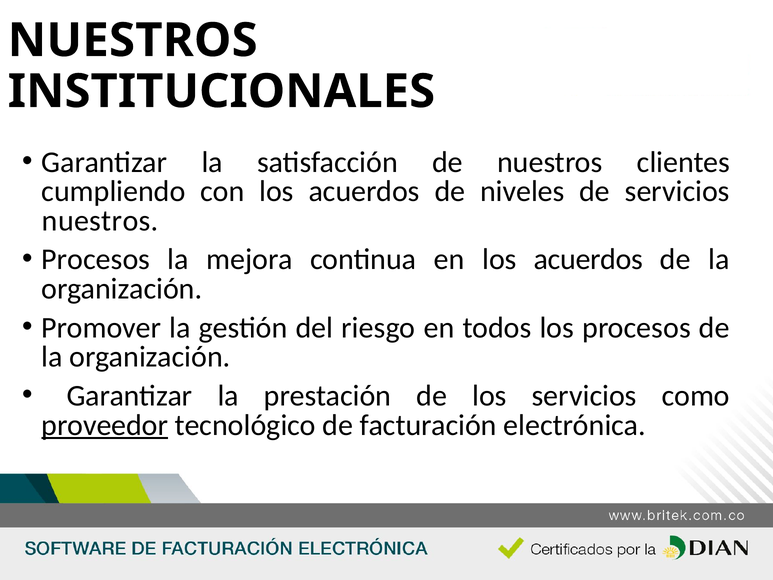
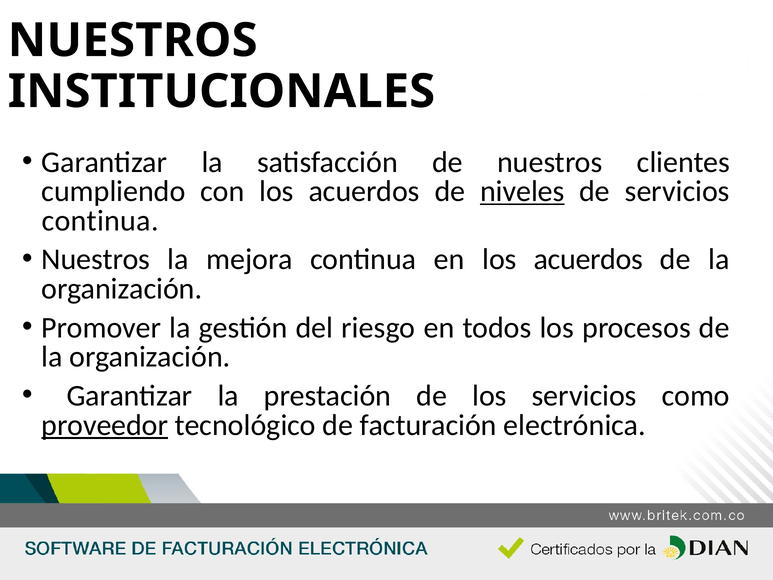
niveles underline: none -> present
nuestros at (100, 221): nuestros -> continua
Procesos at (96, 259): Procesos -> Nuestros
